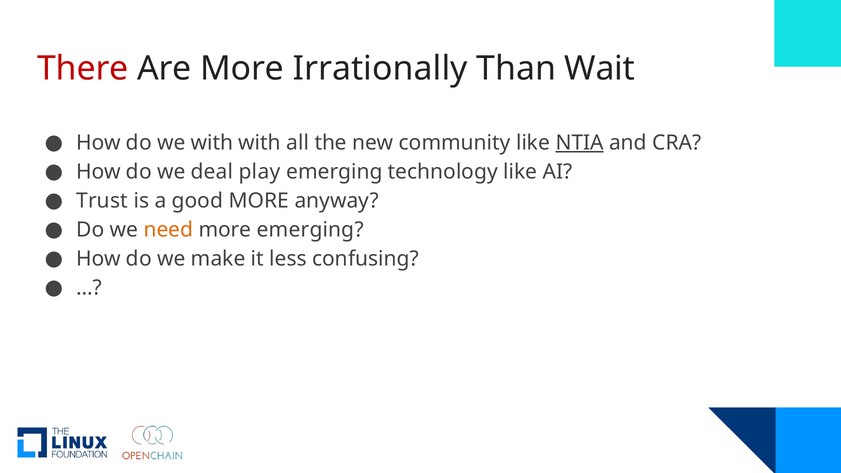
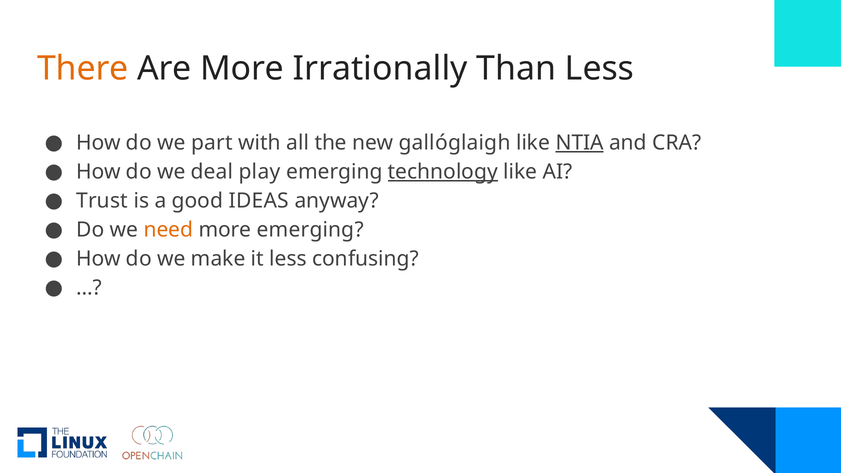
There colour: red -> orange
Than Wait: Wait -> Less
we with: with -> part
community: community -> gallóglaigh
technology underline: none -> present
good MORE: MORE -> IDEAS
